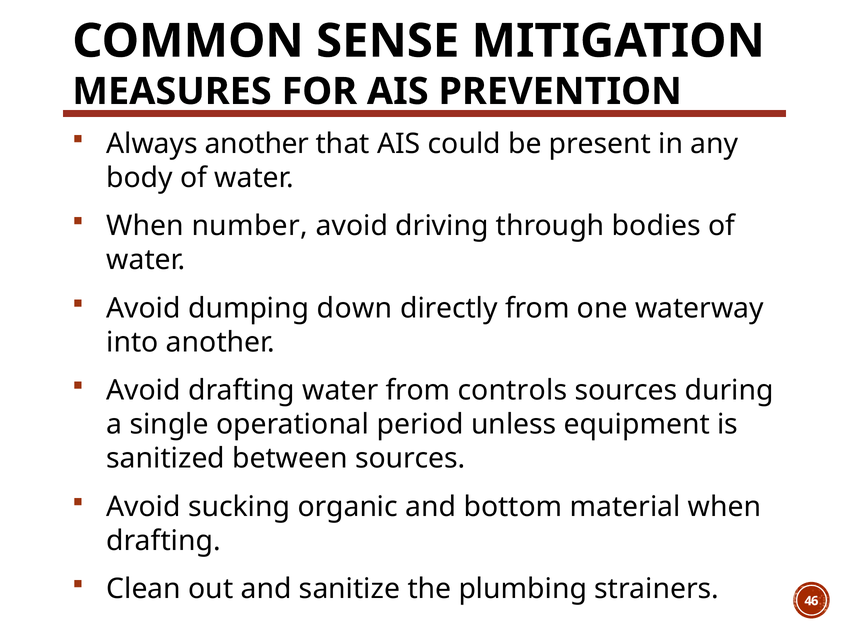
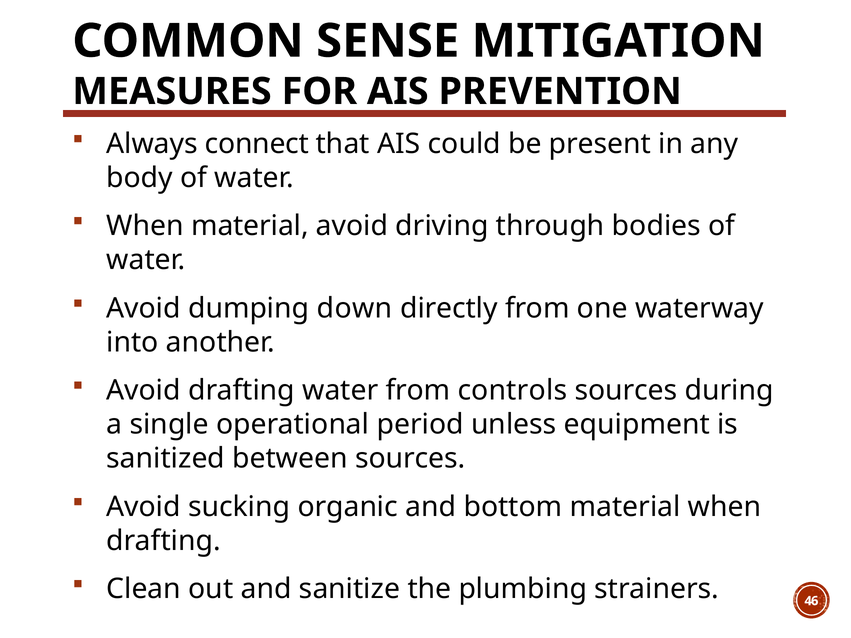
Always another: another -> connect
When number: number -> material
